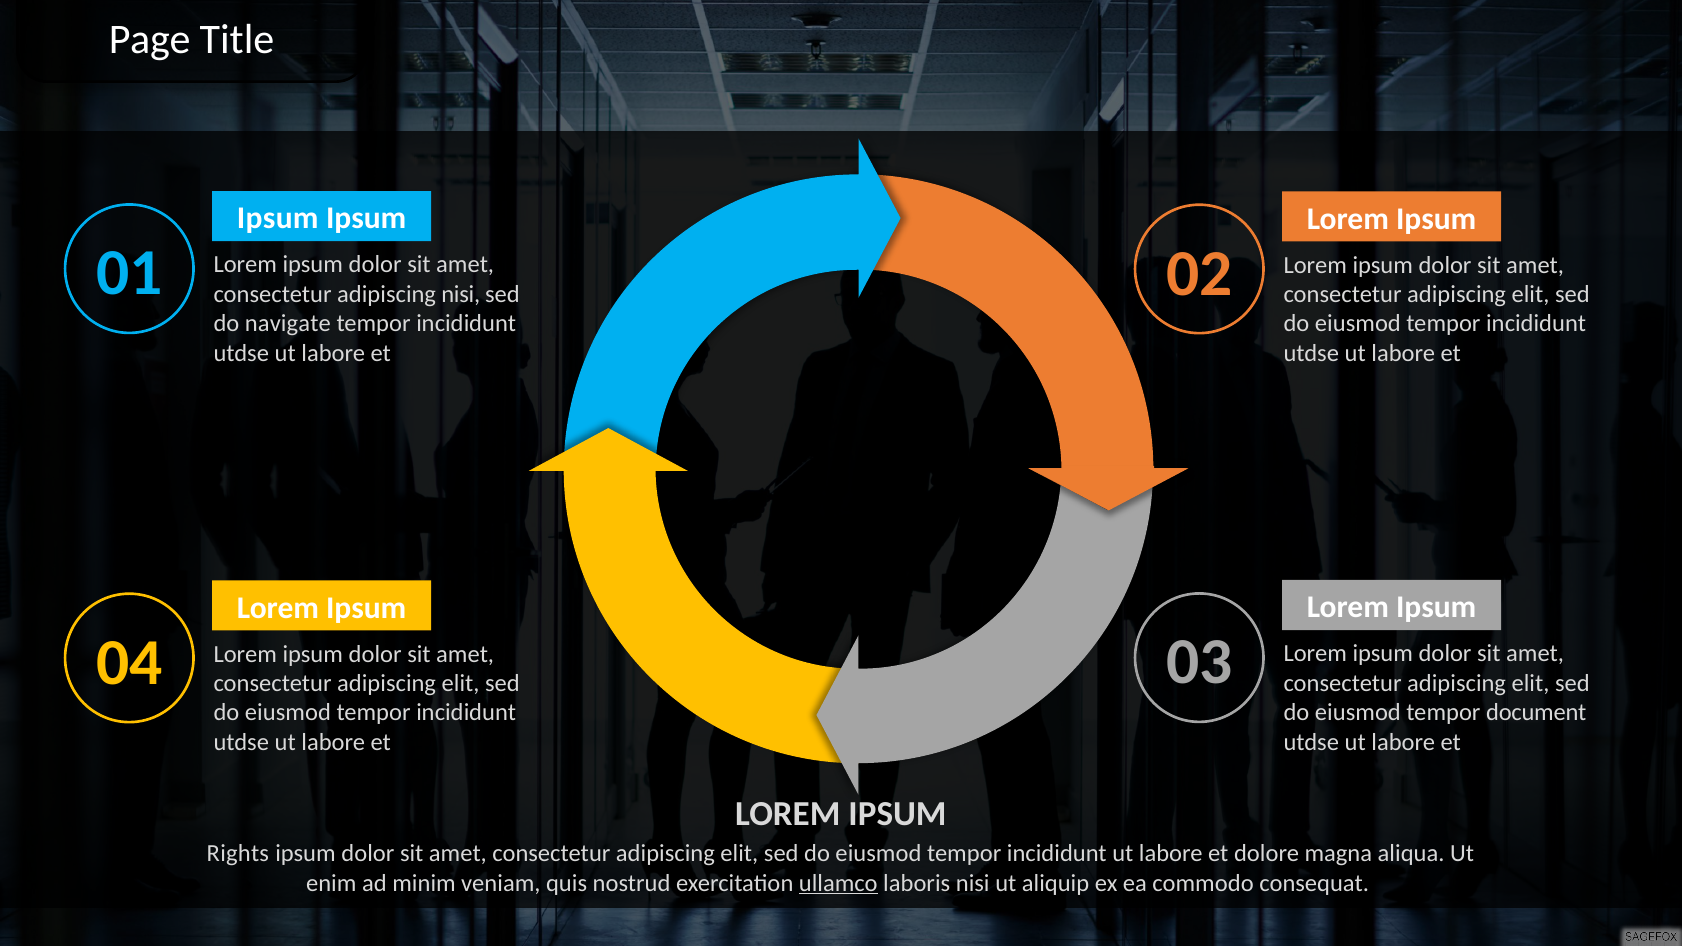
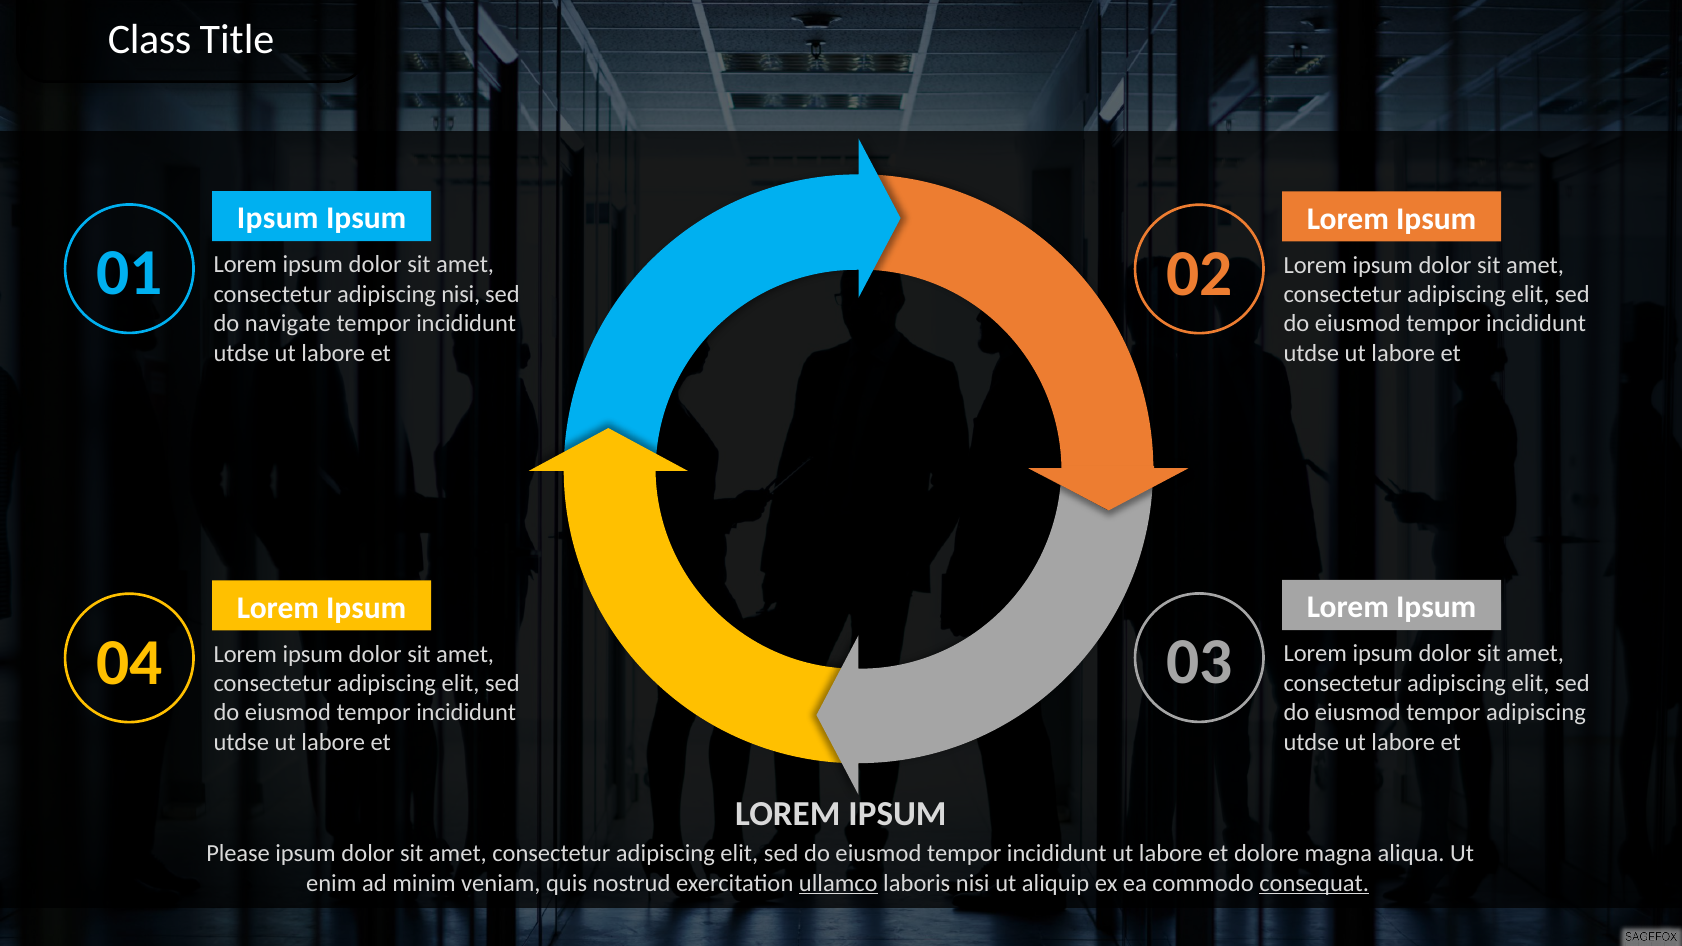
Page: Page -> Class
tempor document: document -> adipiscing
Rights: Rights -> Please
consequat underline: none -> present
